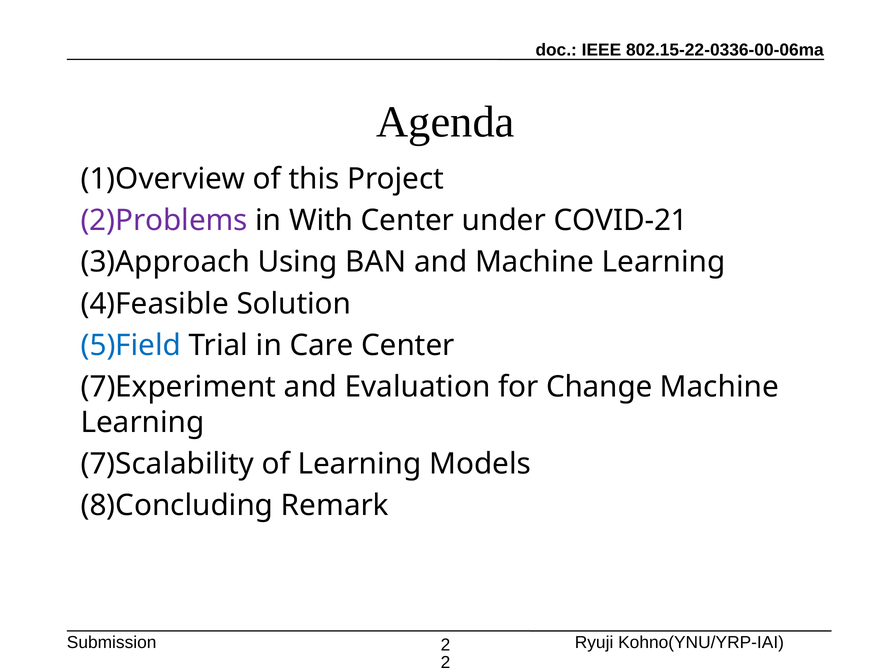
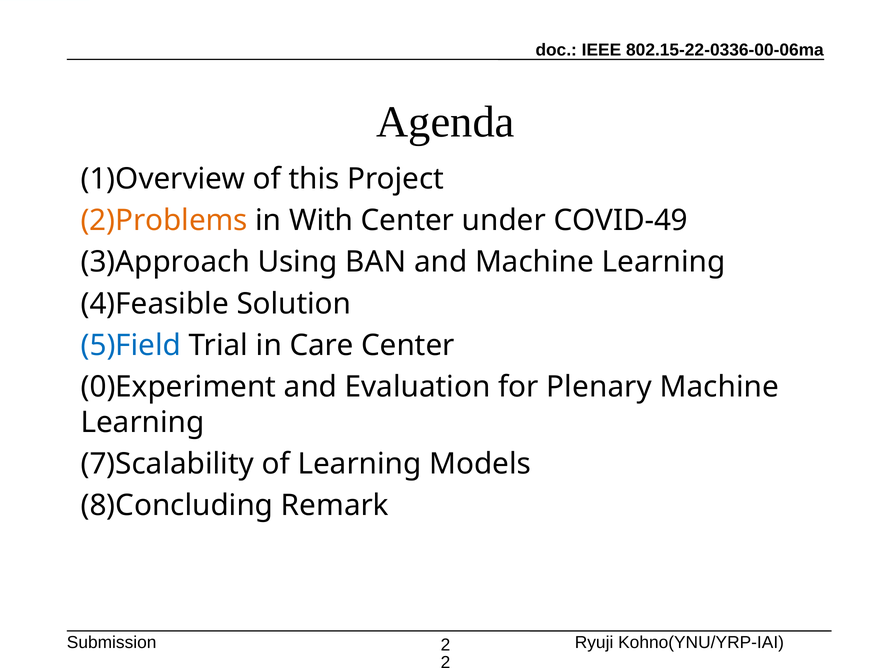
2)Problems colour: purple -> orange
COVID-21: COVID-21 -> COVID-49
7)Experiment: 7)Experiment -> 0)Experiment
Change: Change -> Plenary
